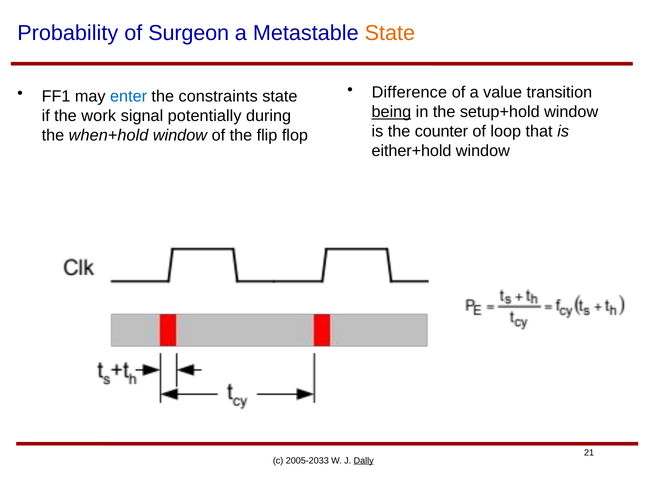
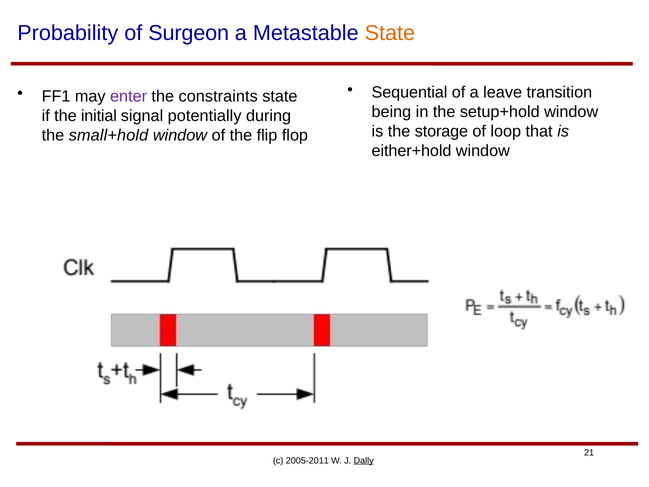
Difference: Difference -> Sequential
value: value -> leave
enter colour: blue -> purple
being underline: present -> none
work: work -> initial
counter: counter -> storage
when+hold: when+hold -> small+hold
2005-2033: 2005-2033 -> 2005-2011
